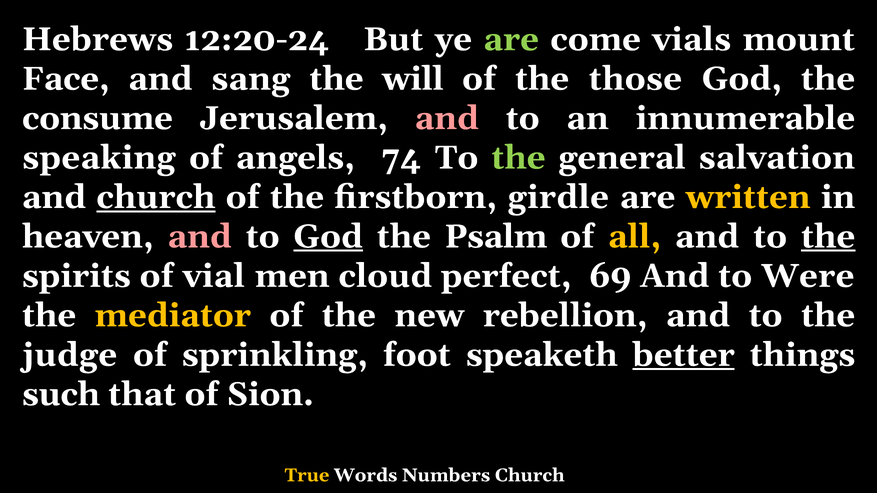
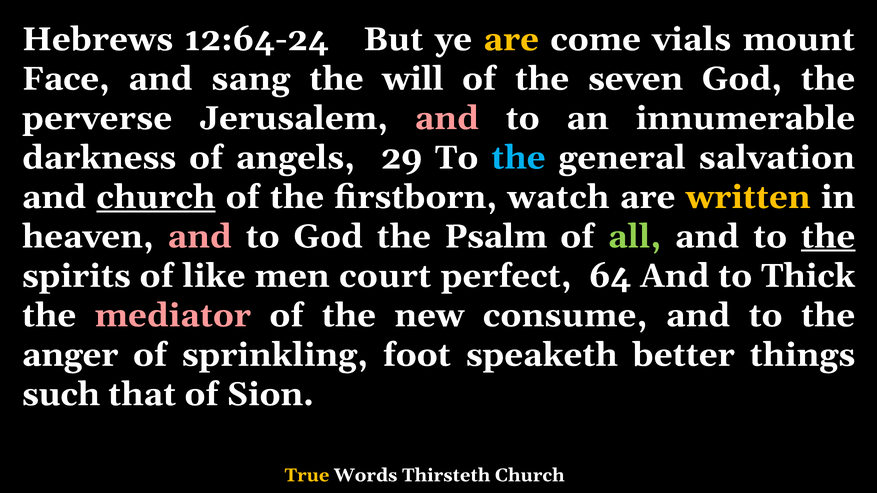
12:20-24: 12:20-24 -> 12:64-24
are at (511, 39) colour: light green -> yellow
those: those -> seven
consume: consume -> perverse
speaking: speaking -> darkness
74: 74 -> 29
the at (518, 158) colour: light green -> light blue
girdle: girdle -> watch
God at (328, 237) underline: present -> none
all colour: yellow -> light green
vial: vial -> like
cloud: cloud -> court
69: 69 -> 64
Were: Were -> Thick
mediator colour: yellow -> pink
rebellion: rebellion -> consume
judge: judge -> anger
better underline: present -> none
Numbers: Numbers -> Thirsteth
